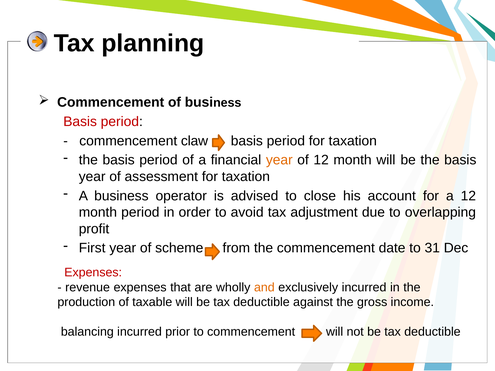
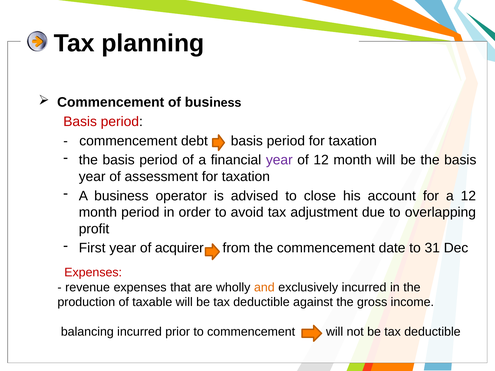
claw: claw -> debt
year at (279, 160) colour: orange -> purple
scheme: scheme -> acquirer
